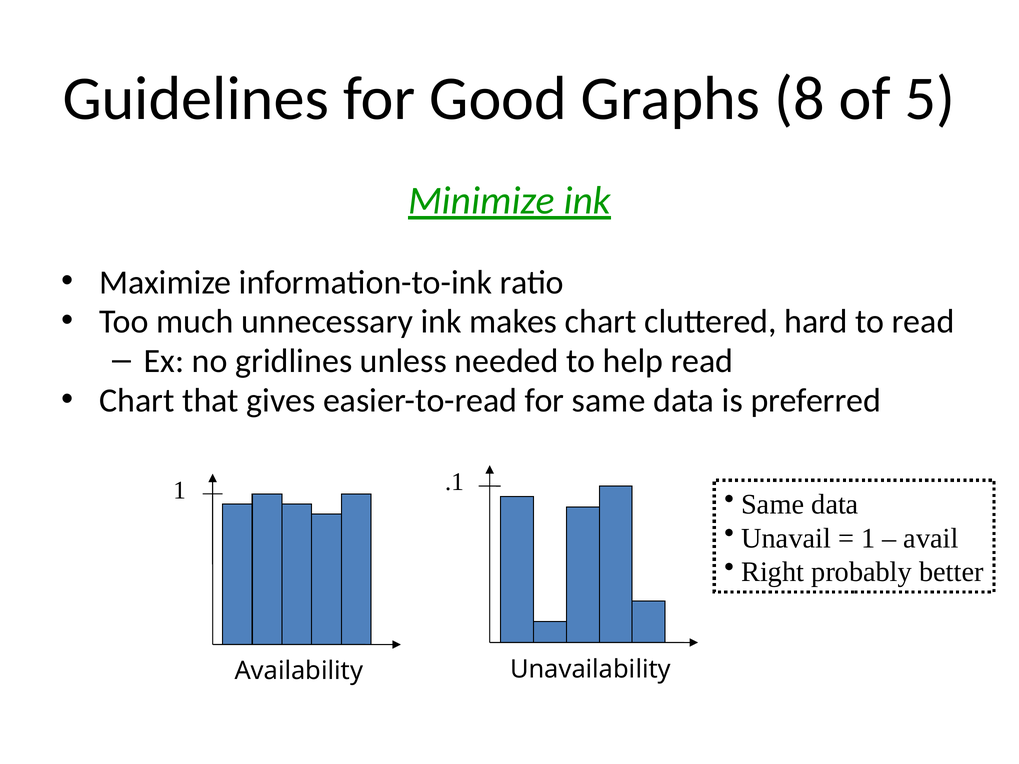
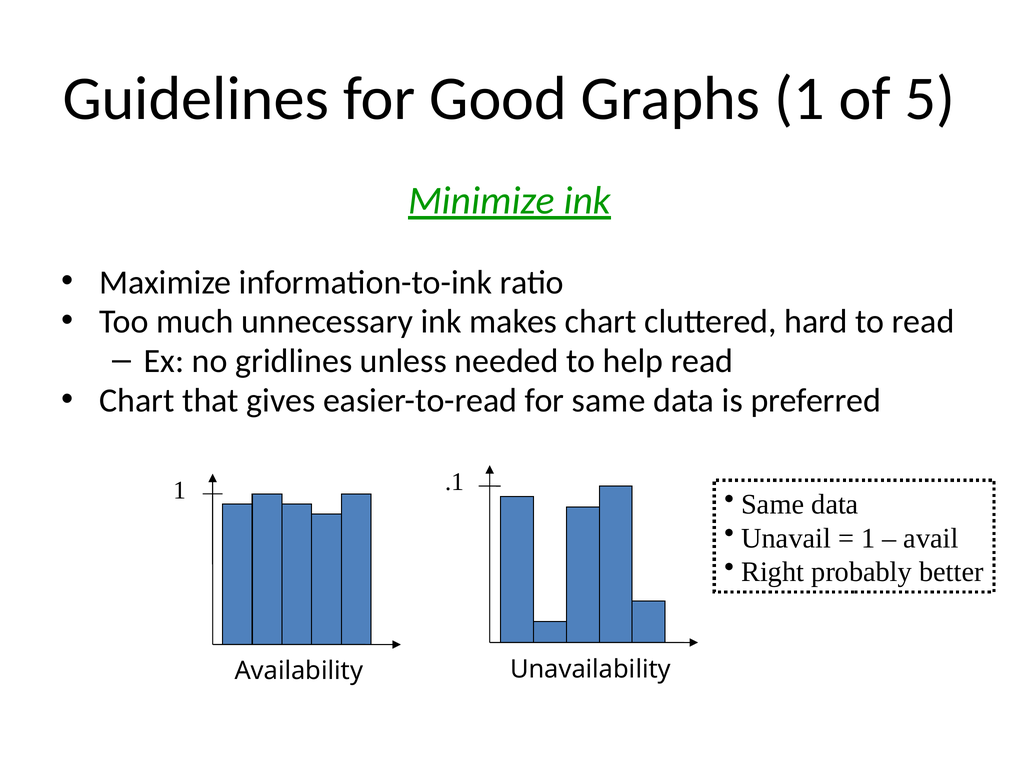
Graphs 8: 8 -> 1
